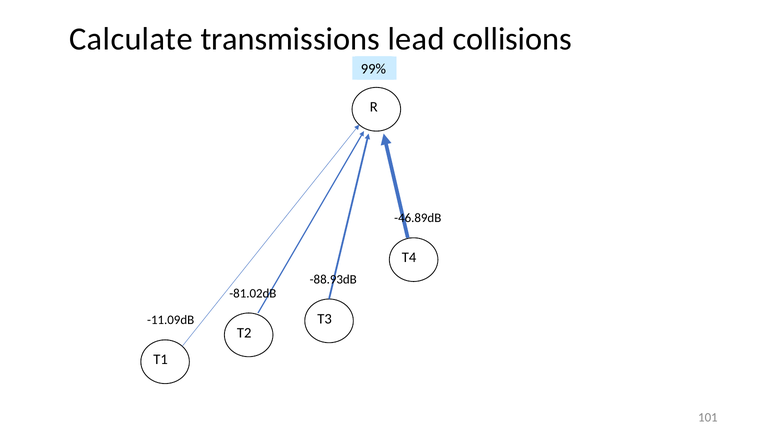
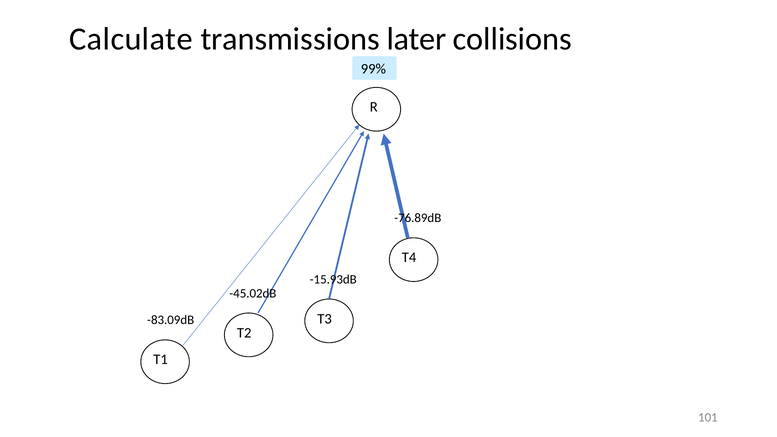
lead: lead -> later
-46.89dB: -46.89dB -> -76.89dB
-88.93dB: -88.93dB -> -15.93dB
-81.02dB: -81.02dB -> -45.02dB
-11.09dB: -11.09dB -> -83.09dB
